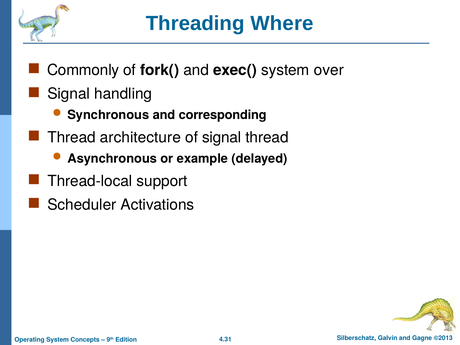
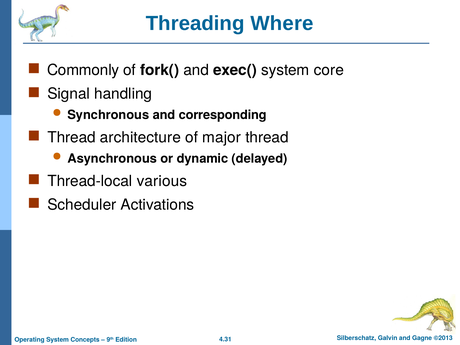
over: over -> core
of signal: signal -> major
example: example -> dynamic
support: support -> various
